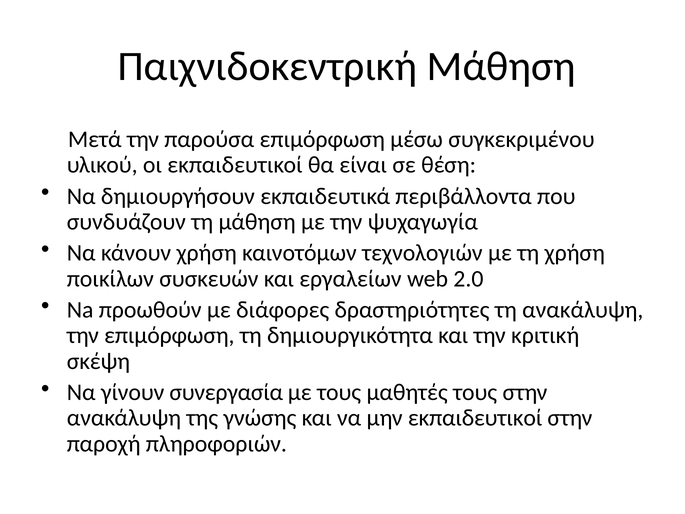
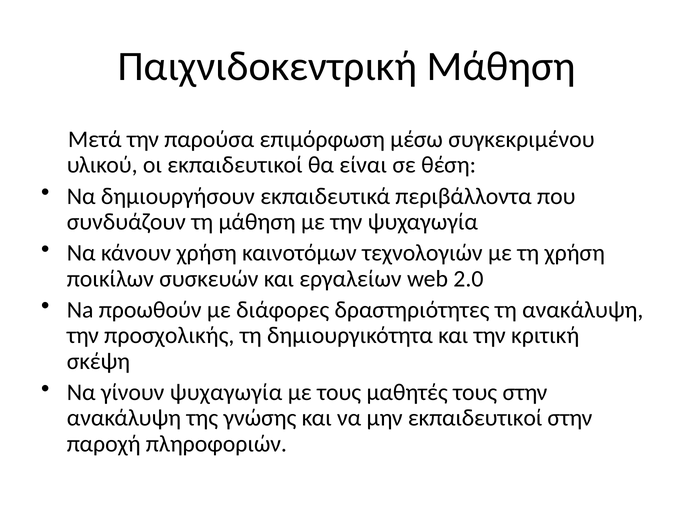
την επιμόρφωση: επιμόρφωση -> προσχολικής
γίνουν συνεργασία: συνεργασία -> ψυχαγωγία
